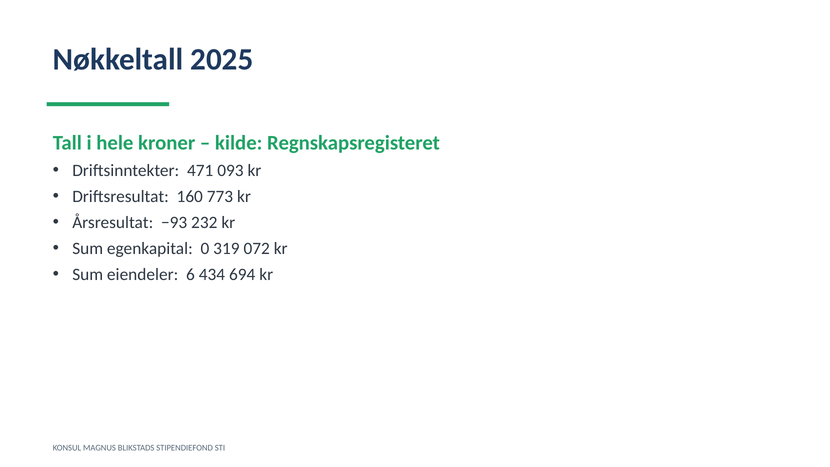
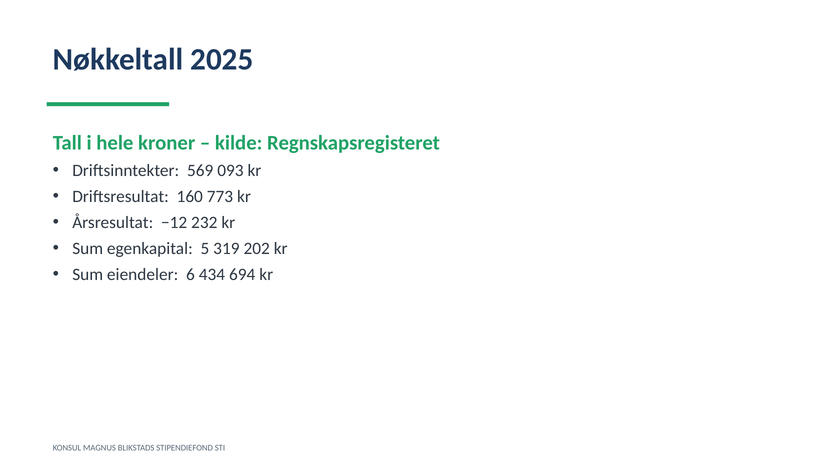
471: 471 -> 569
−93: −93 -> −12
0: 0 -> 5
072: 072 -> 202
